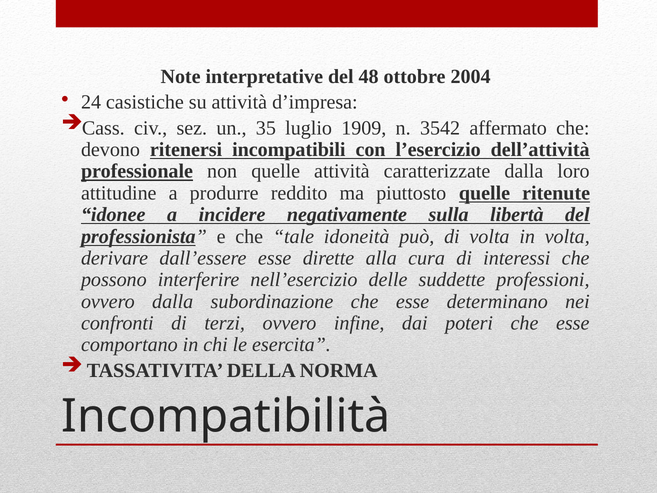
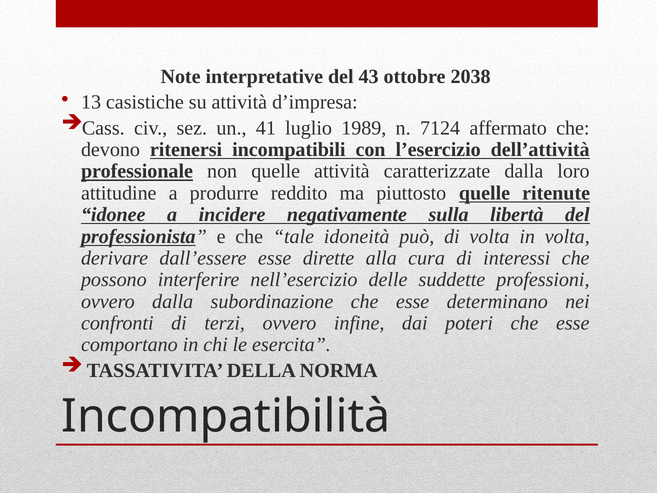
48: 48 -> 43
2004: 2004 -> 2038
24: 24 -> 13
35: 35 -> 41
1909: 1909 -> 1989
3542: 3542 -> 7124
